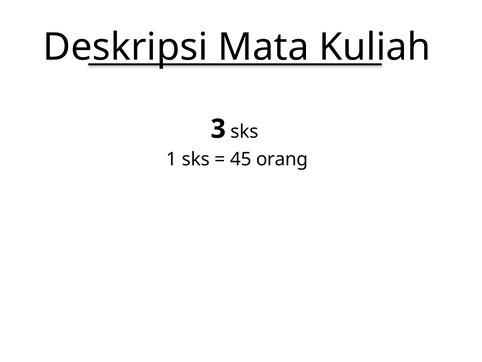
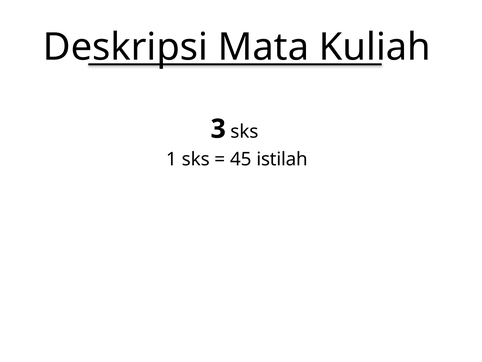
orang: orang -> istilah
